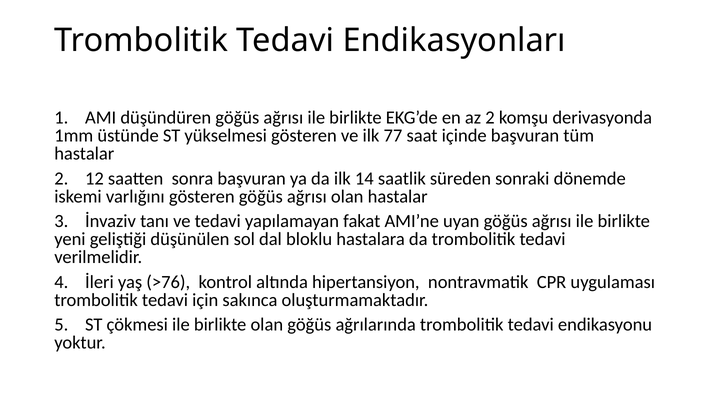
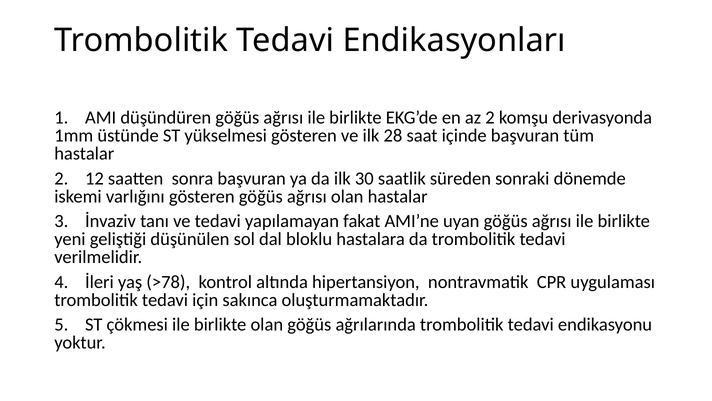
77: 77 -> 28
14: 14 -> 30
>76: >76 -> >78
